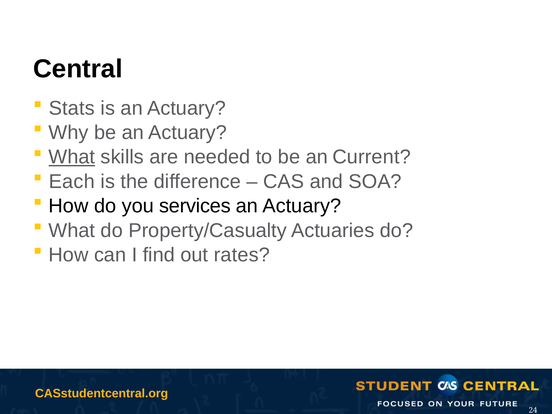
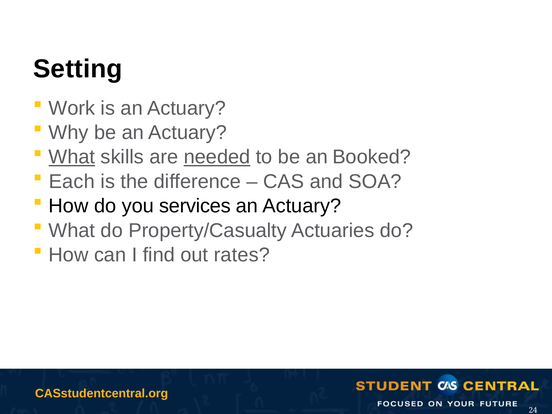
Central: Central -> Setting
Stats: Stats -> Work
needed underline: none -> present
Current: Current -> Booked
